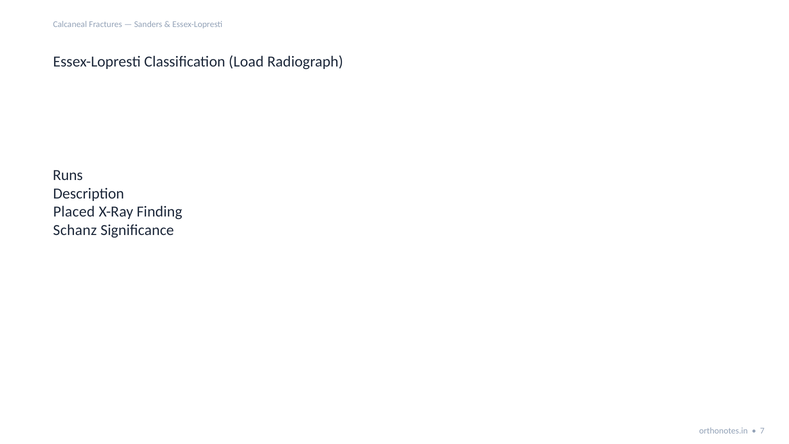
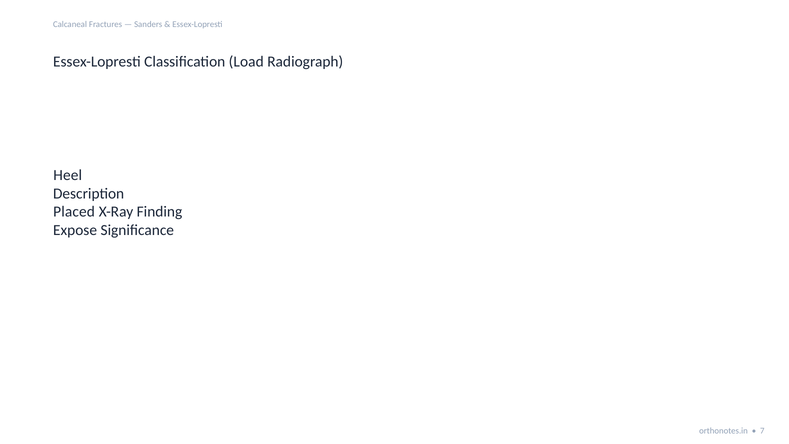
Runs: Runs -> Heel
Schanz: Schanz -> Expose
